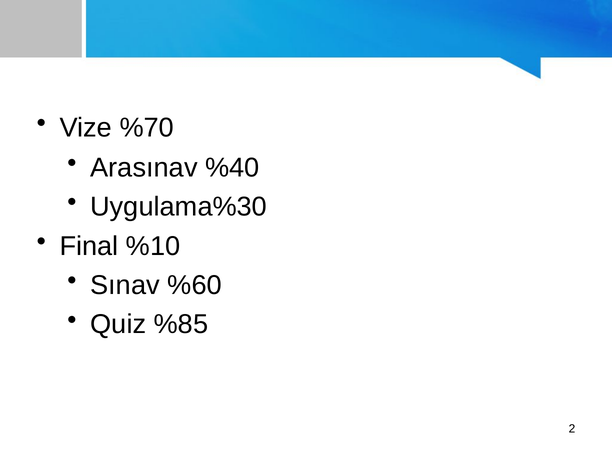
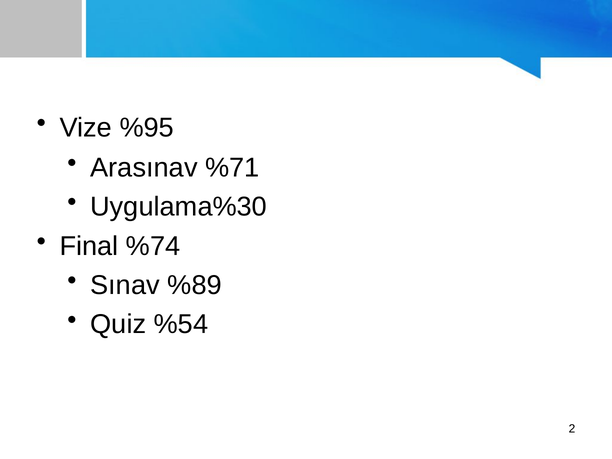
%70: %70 -> %95
%40: %40 -> %71
%10: %10 -> %74
%60: %60 -> %89
%85: %85 -> %54
